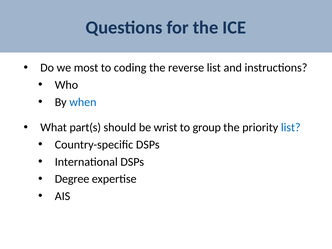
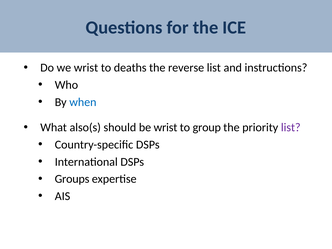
we most: most -> wrist
coding: coding -> deaths
part(s: part(s -> also(s
list at (291, 128) colour: blue -> purple
Degree: Degree -> Groups
